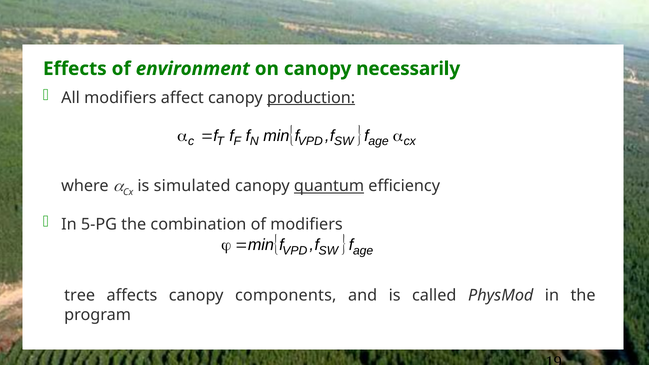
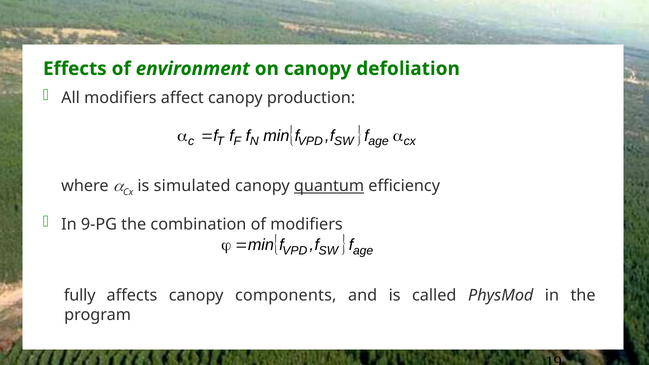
necessarily: necessarily -> defoliation
production underline: present -> none
5-PG: 5-PG -> 9-PG
tree: tree -> fully
